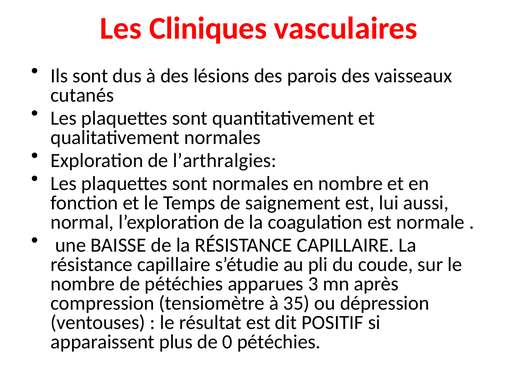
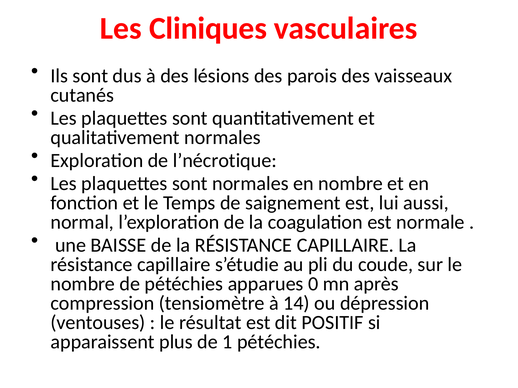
l’arthralgies: l’arthralgies -> l’nécrotique
3: 3 -> 0
35: 35 -> 14
0: 0 -> 1
